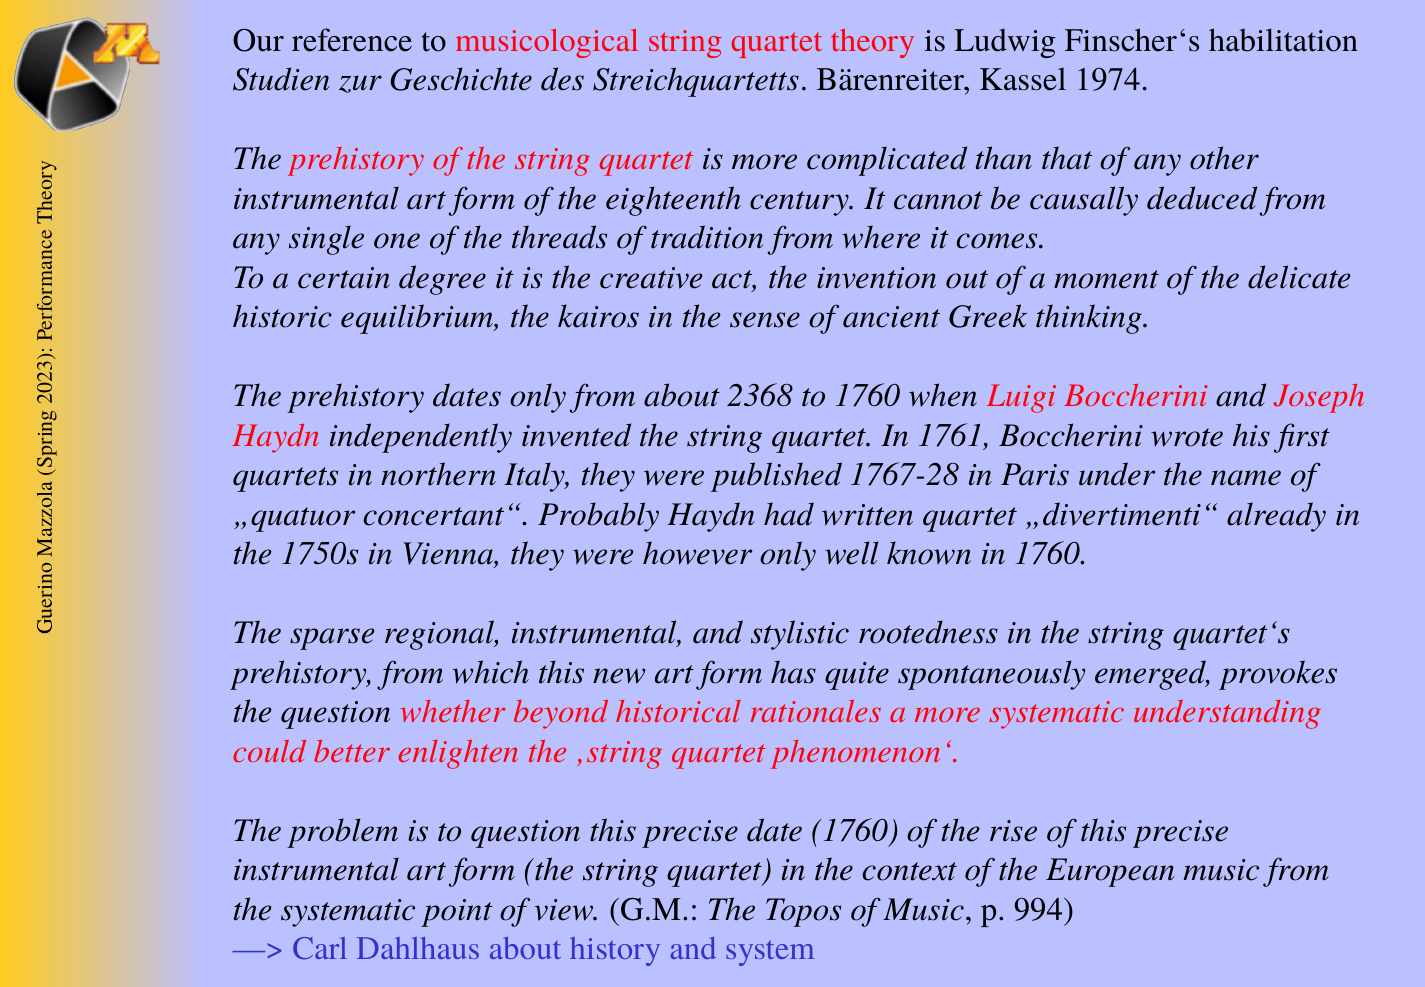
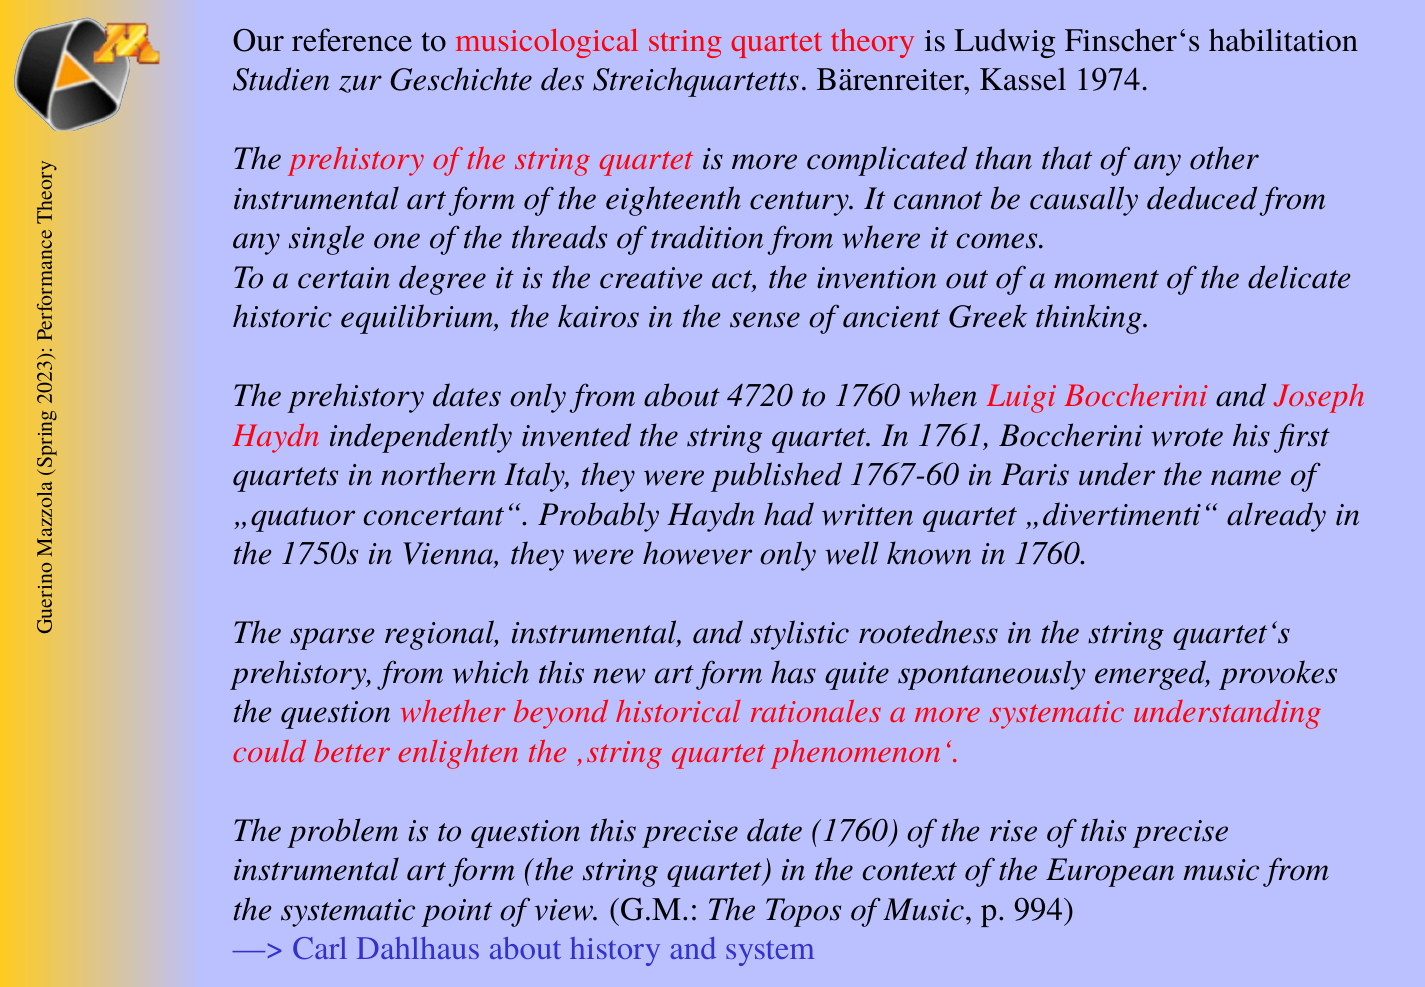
2368: 2368 -> 4720
1767-28: 1767-28 -> 1767-60
